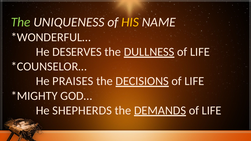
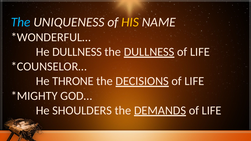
The at (21, 22) colour: light green -> light blue
He DESERVES: DESERVES -> DULLNESS
PRAISES: PRAISES -> THRONE
SHEPHERDS: SHEPHERDS -> SHOULDERS
